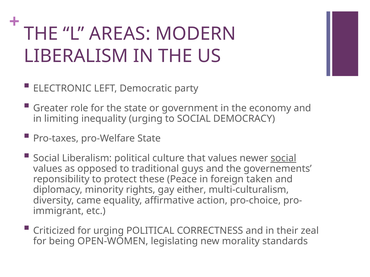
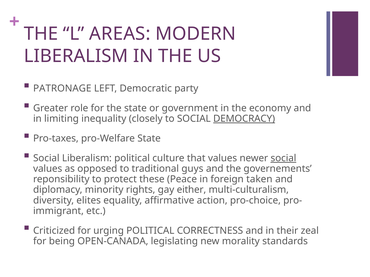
ELECTRONIC: ELECTRONIC -> PATRONAGE
inequality urging: urging -> closely
DEMOCRACY underline: none -> present
came: came -> elites
OPEN-WOMEN: OPEN-WOMEN -> OPEN-CANADA
